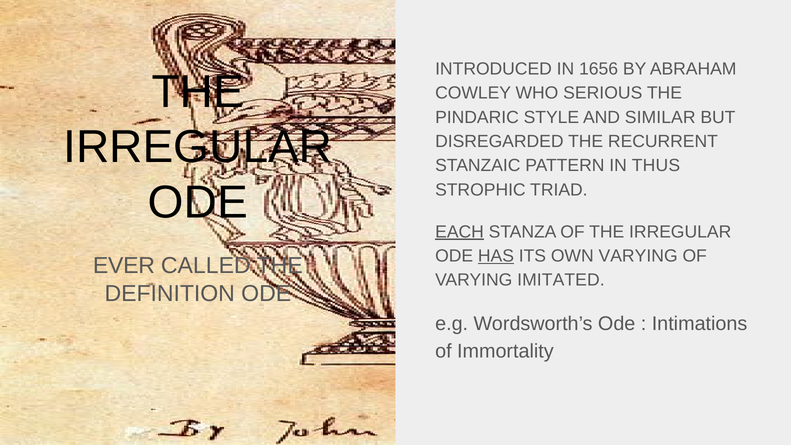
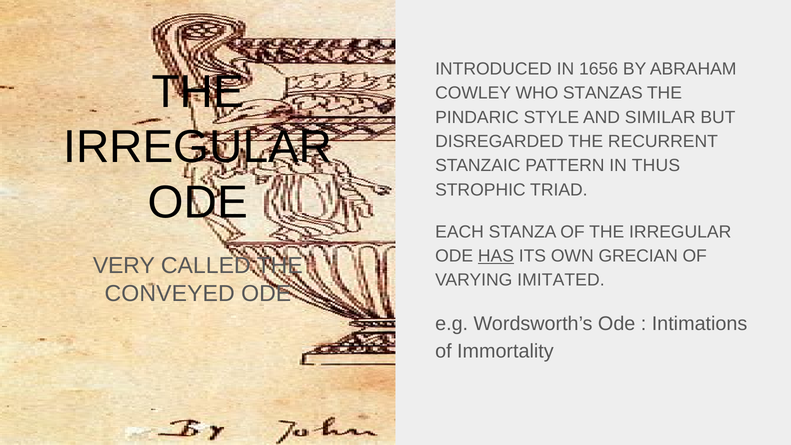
SERIOUS: SERIOUS -> STANZAS
EACH underline: present -> none
OWN VARYING: VARYING -> GRECIAN
EVER: EVER -> VERY
DEFINITION: DEFINITION -> CONVEYED
